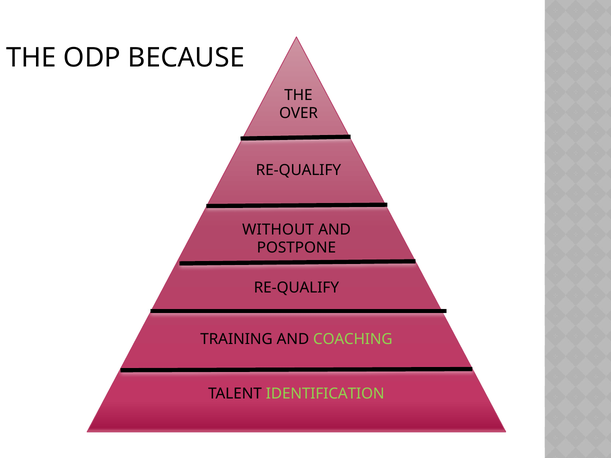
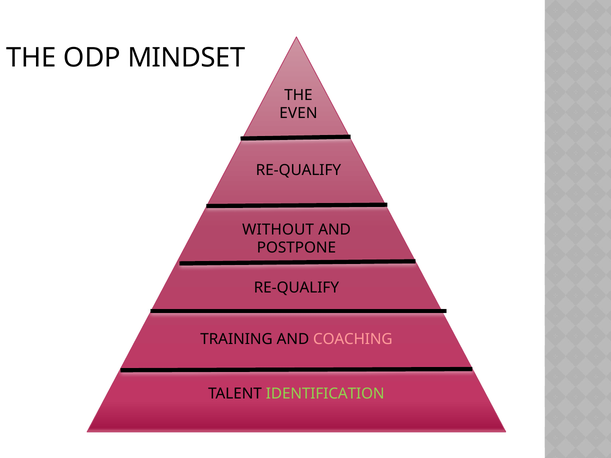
BECAUSE: BECAUSE -> MINDSET
OVER: OVER -> EVEN
COACHING colour: light green -> pink
